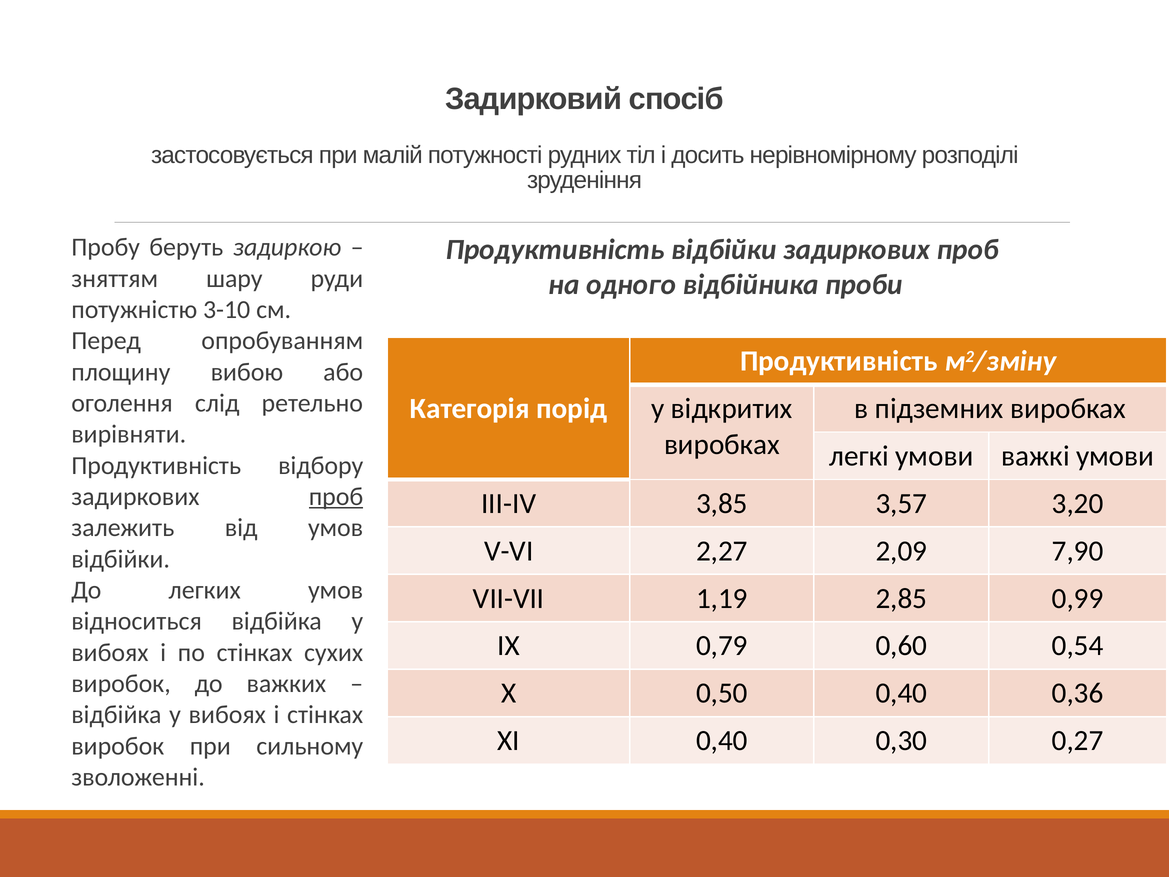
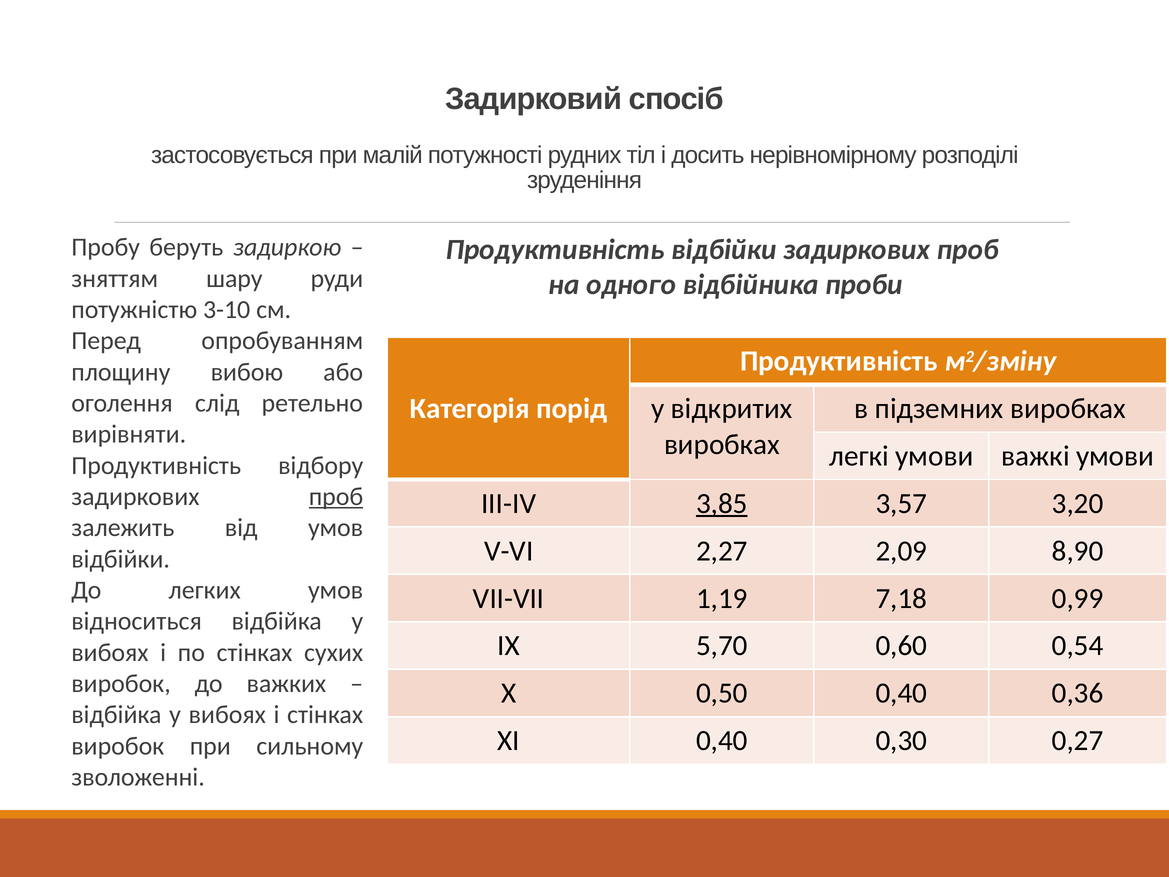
3,85 underline: none -> present
7,90: 7,90 -> 8,90
2,85: 2,85 -> 7,18
0,79: 0,79 -> 5,70
